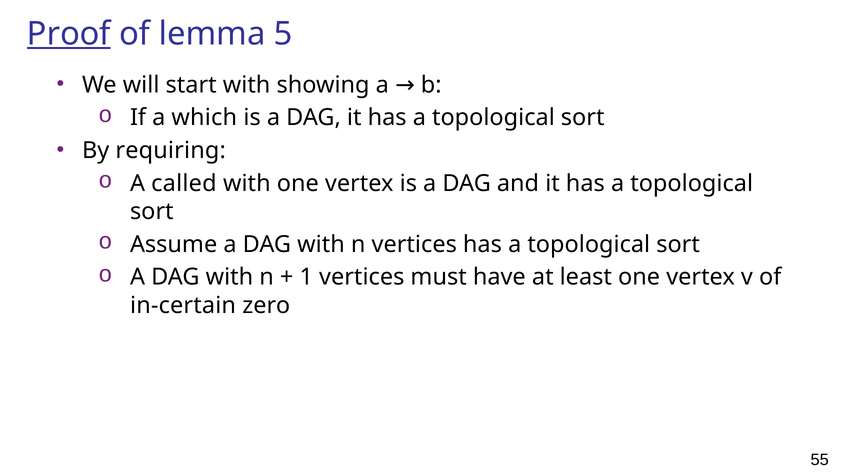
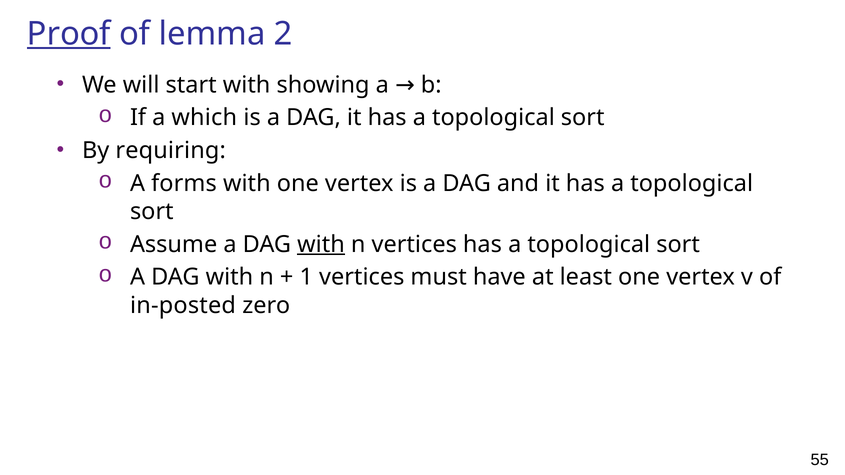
5: 5 -> 2
called: called -> forms
with at (321, 245) underline: none -> present
in-certain: in-certain -> in-posted
